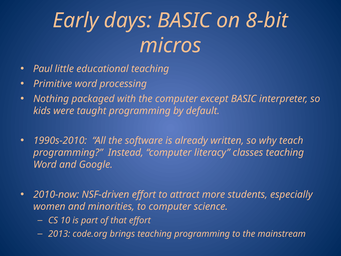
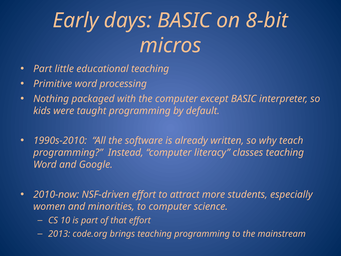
Paul at (43, 69): Paul -> Part
